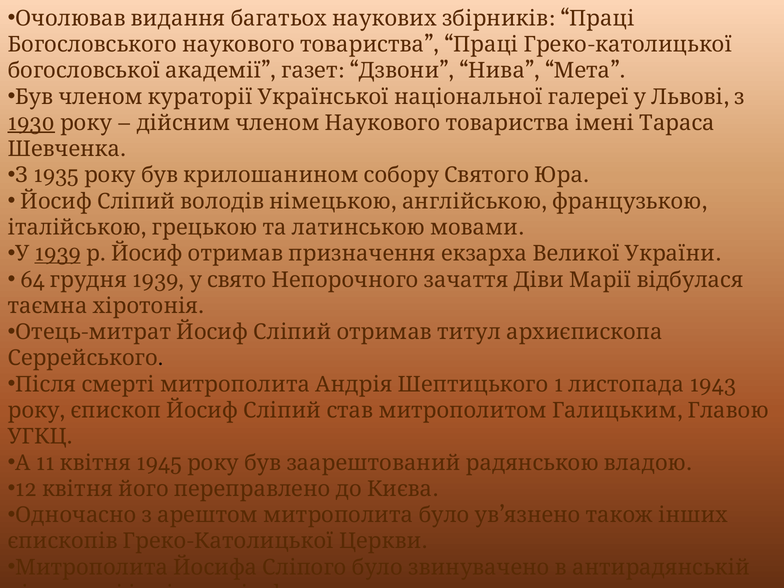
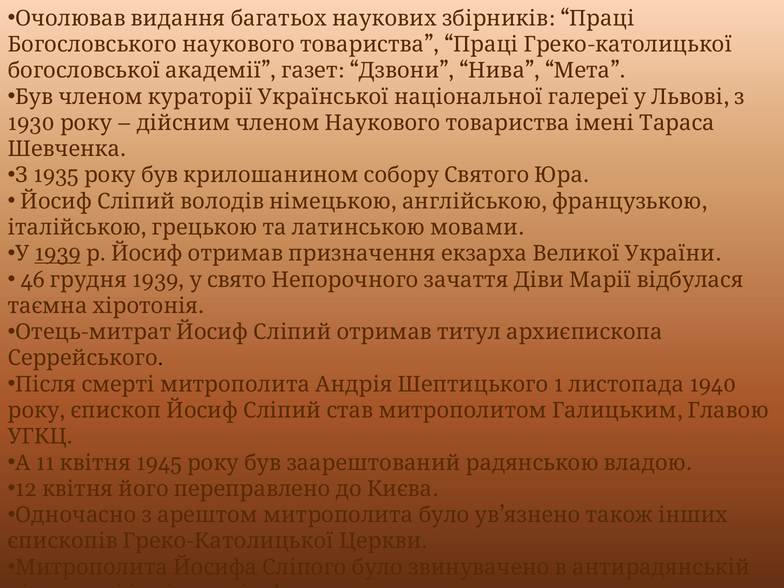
1930 underline: present -> none
64: 64 -> 46
1943: 1943 -> 1940
